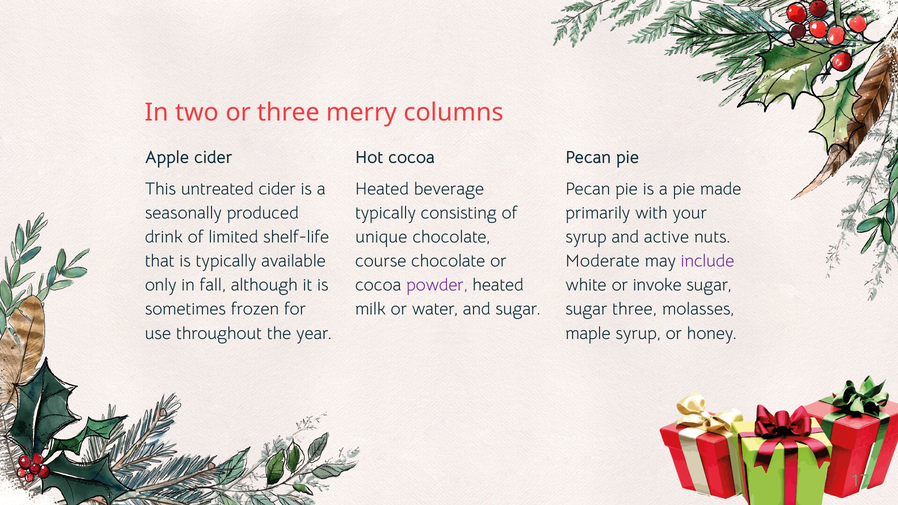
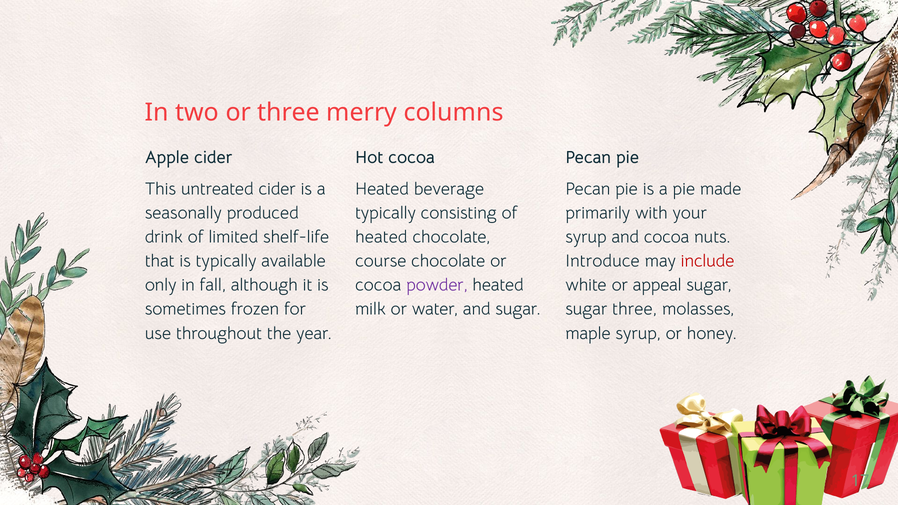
unique at (381, 237): unique -> heated
and active: active -> cocoa
Moderate: Moderate -> Introduce
include colour: purple -> red
invoke: invoke -> appeal
